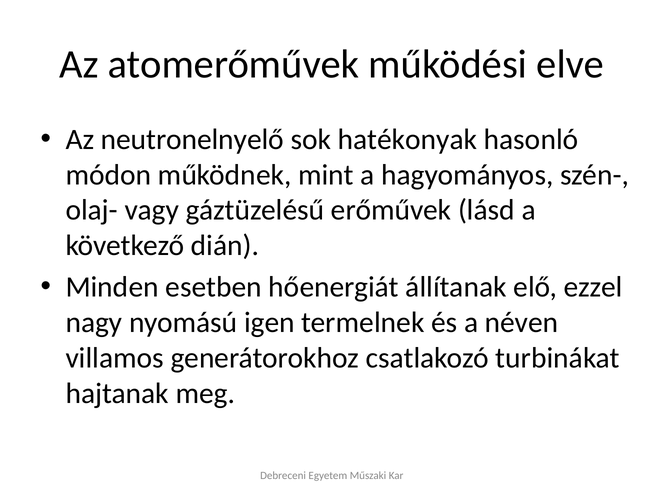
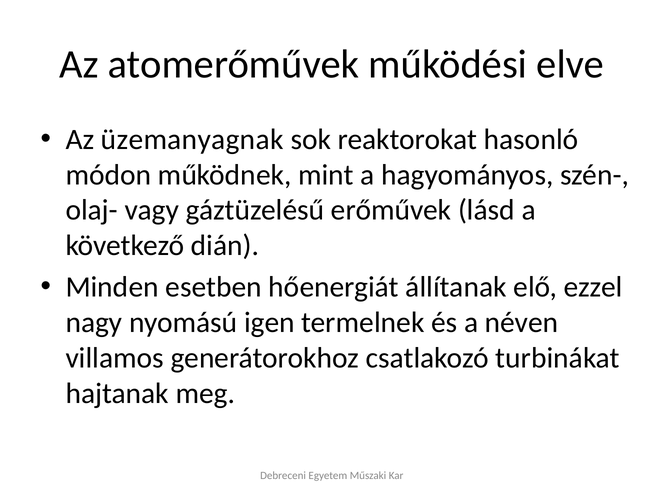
neutronelnyelő: neutronelnyelő -> üzemanyagnak
hatékonyak: hatékonyak -> reaktorokat
